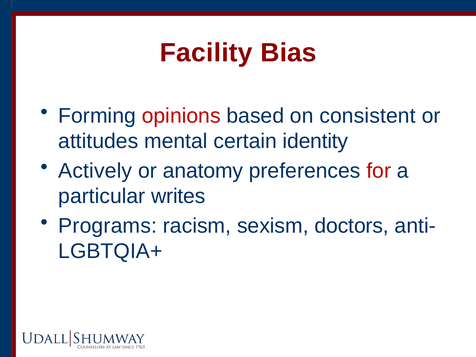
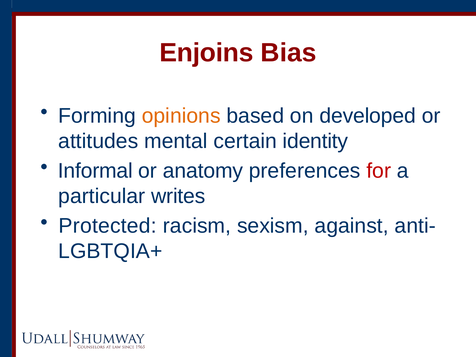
Facility: Facility -> Enjoins
opinions colour: red -> orange
consistent: consistent -> developed
Actively: Actively -> Informal
Programs: Programs -> Protected
doctors: doctors -> against
